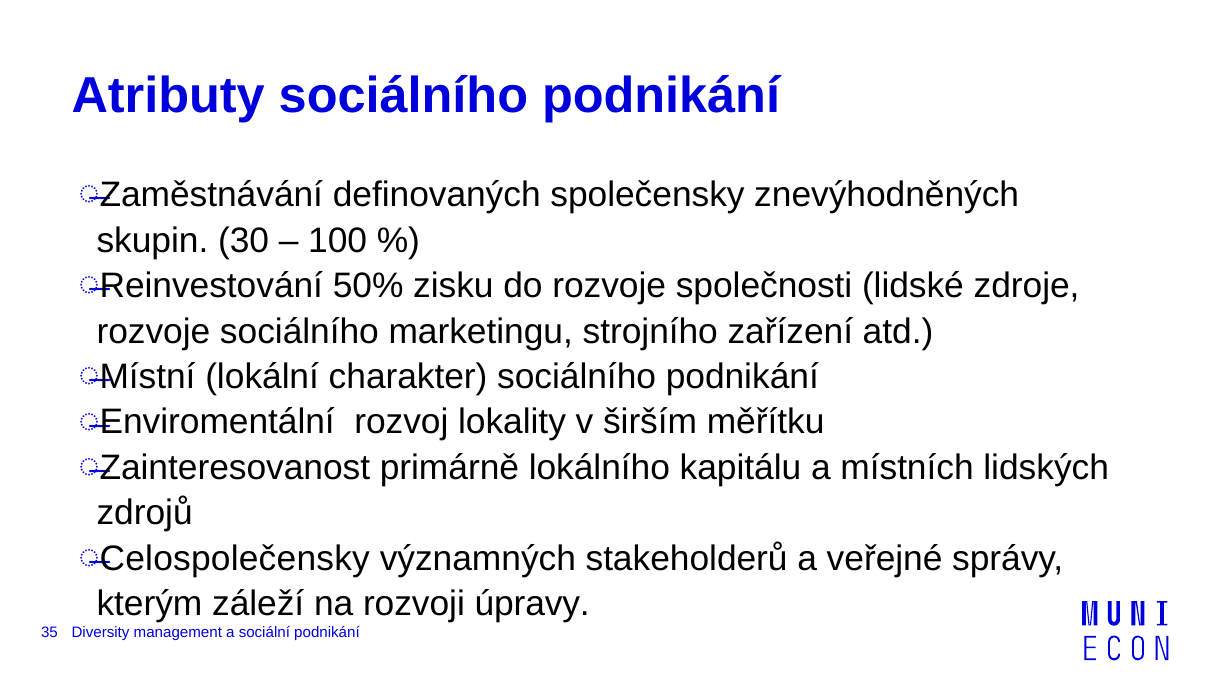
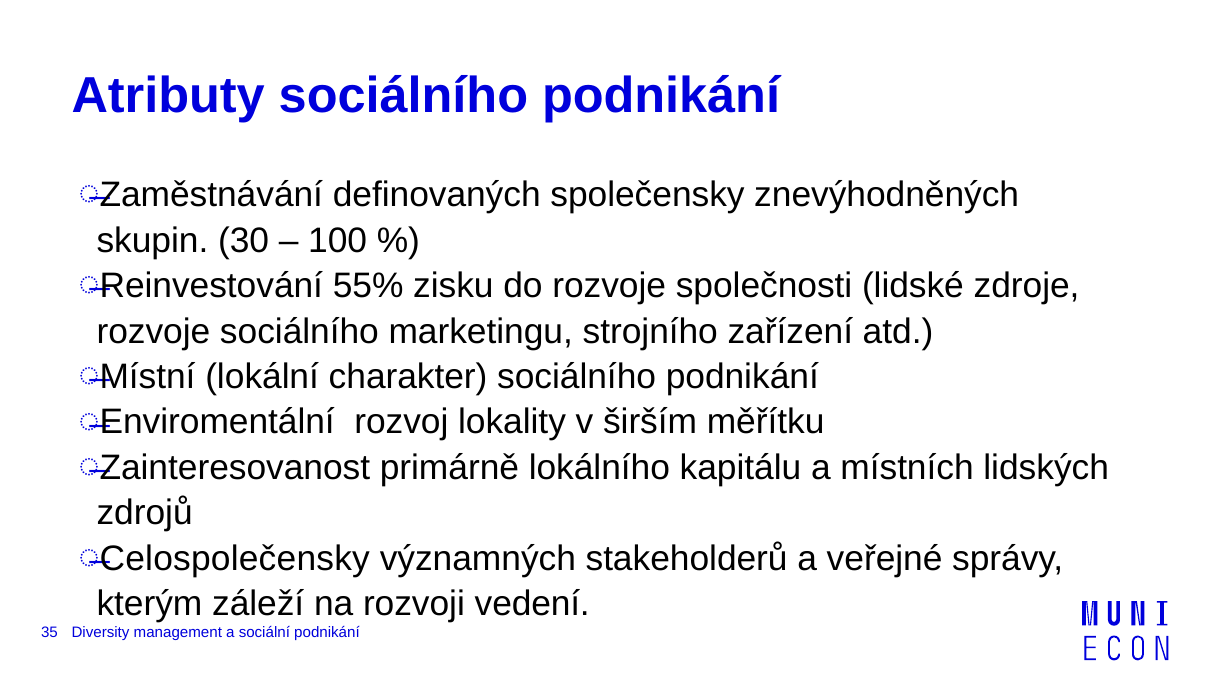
50%: 50% -> 55%
úpravy: úpravy -> vedení
